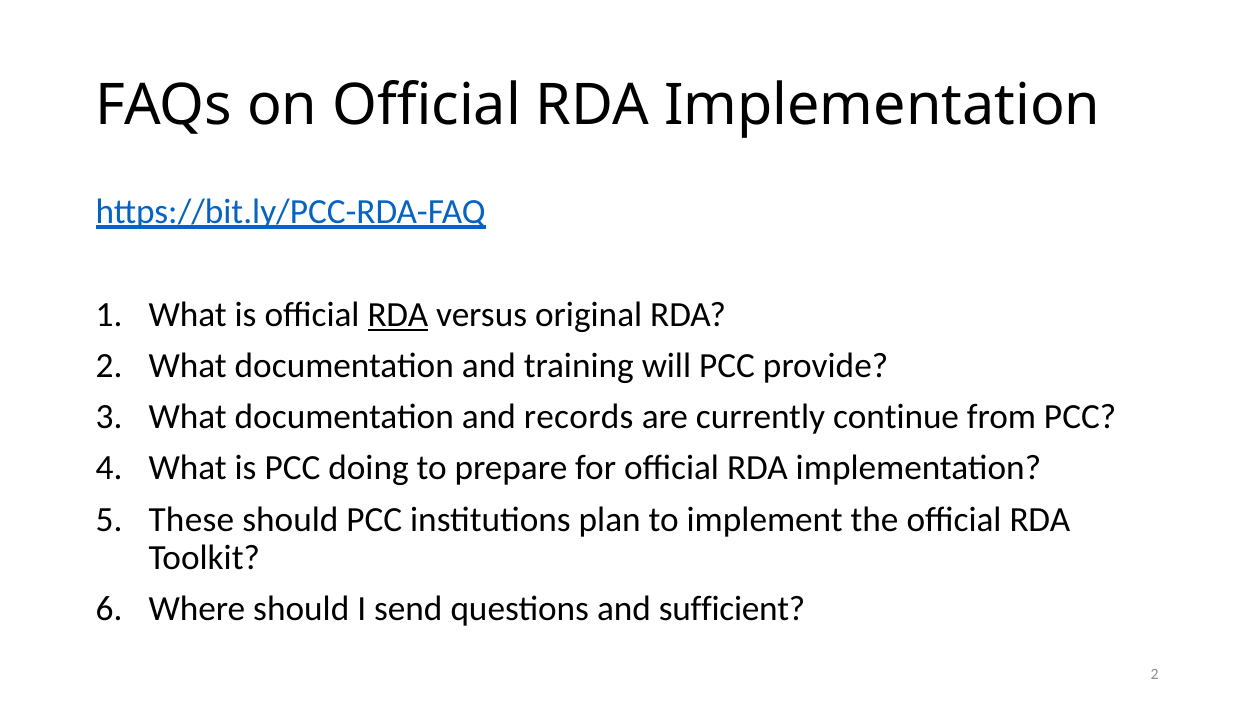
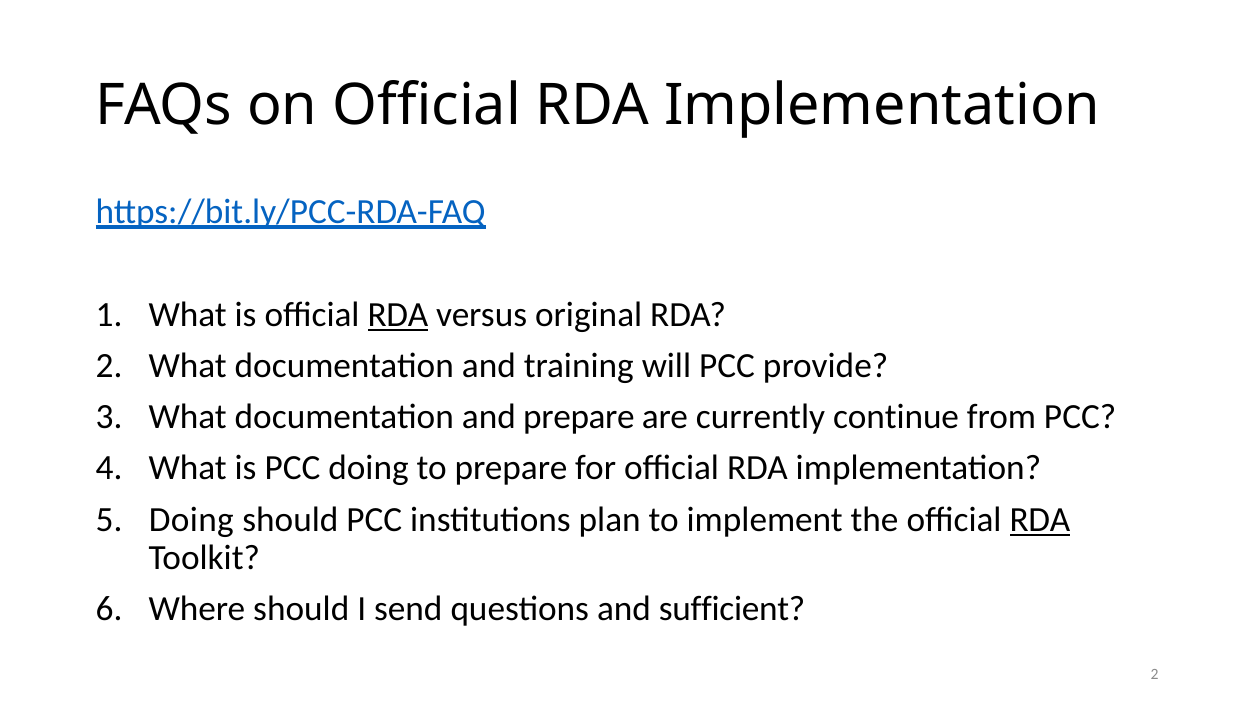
and records: records -> prepare
These at (191, 519): These -> Doing
RDA at (1040, 519) underline: none -> present
